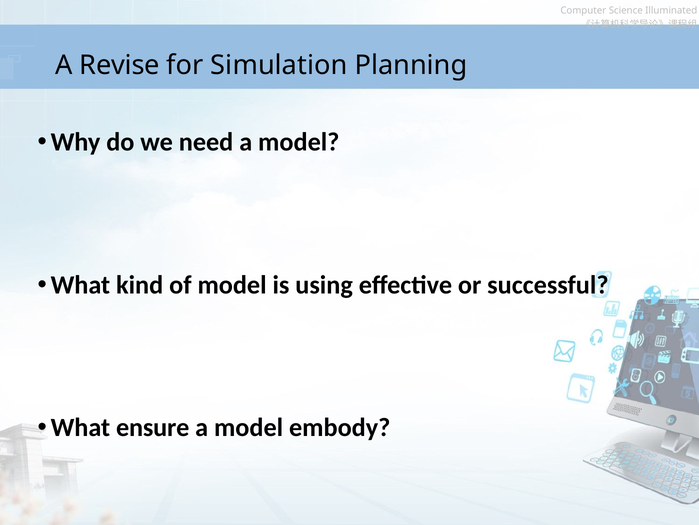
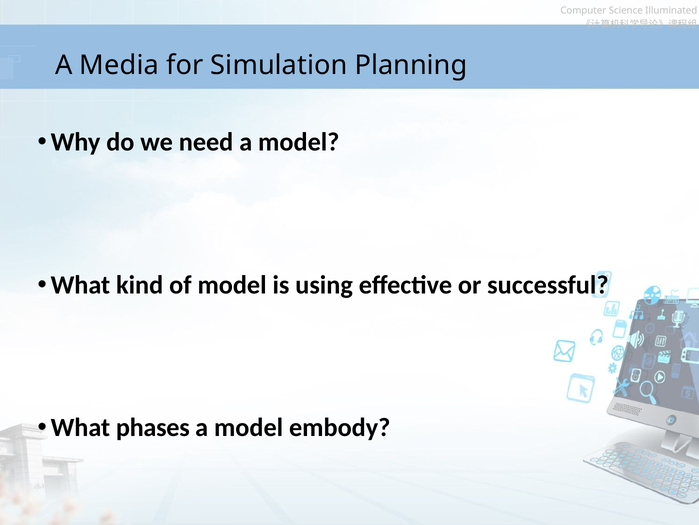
Revise: Revise -> Media
ensure: ensure -> phases
